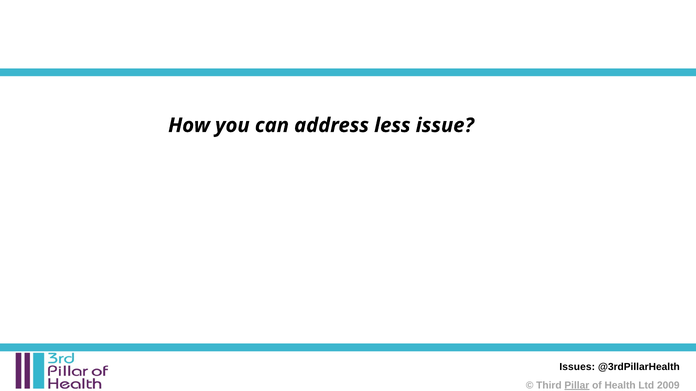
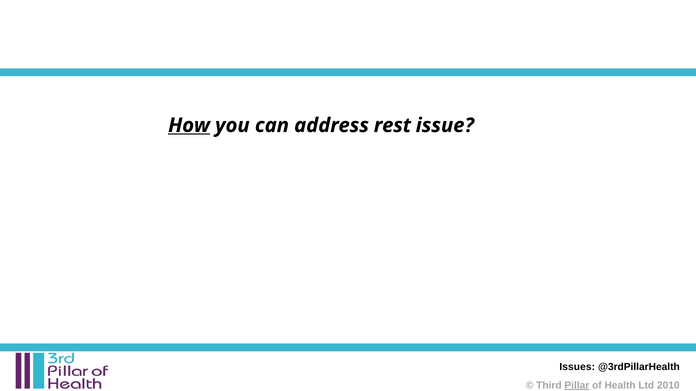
How underline: none -> present
less: less -> rest
2009: 2009 -> 2010
